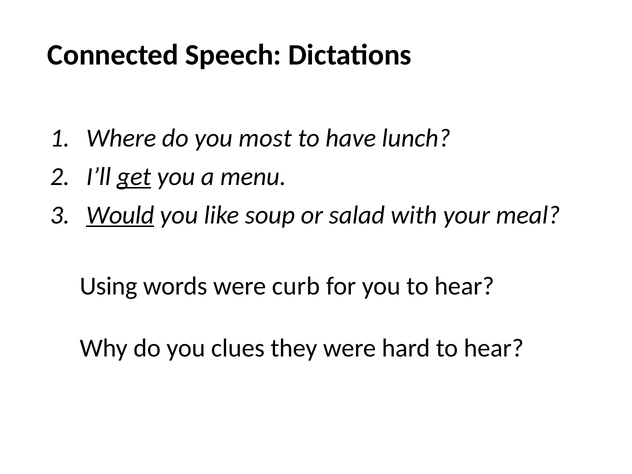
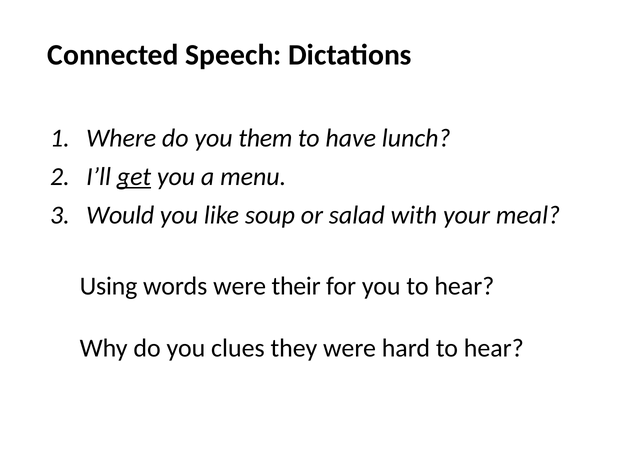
most: most -> them
Would underline: present -> none
curb: curb -> their
